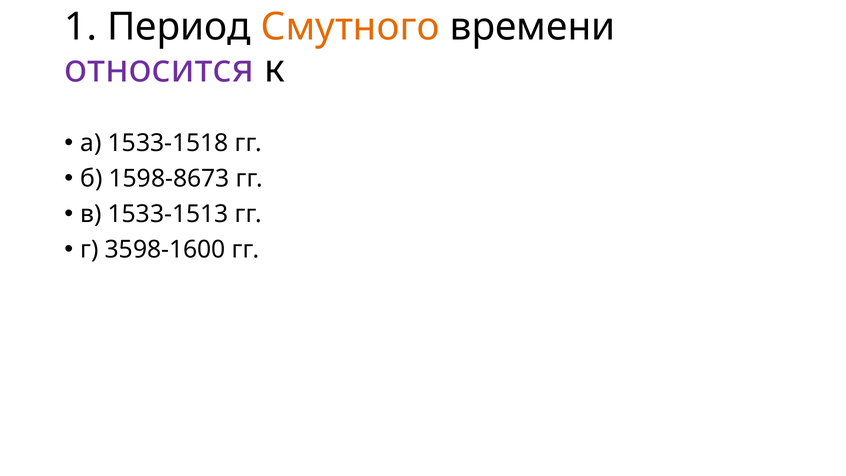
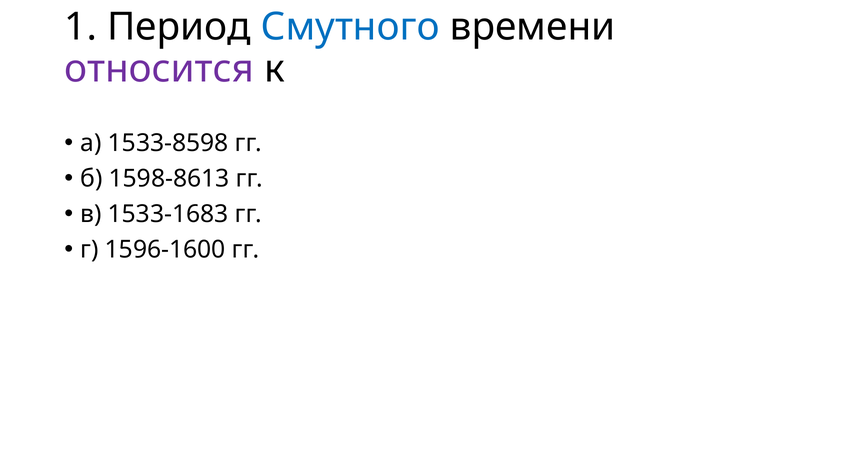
Смутного colour: orange -> blue
1533-1518: 1533-1518 -> 1533-8598
1598-8673: 1598-8673 -> 1598-8613
1533-1513: 1533-1513 -> 1533-1683
3598-1600: 3598-1600 -> 1596-1600
